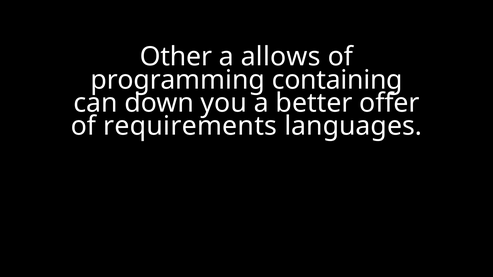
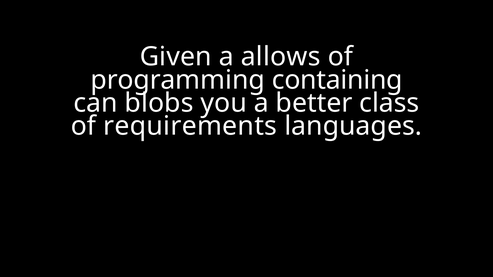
Other: Other -> Given
down: down -> blobs
offer: offer -> class
